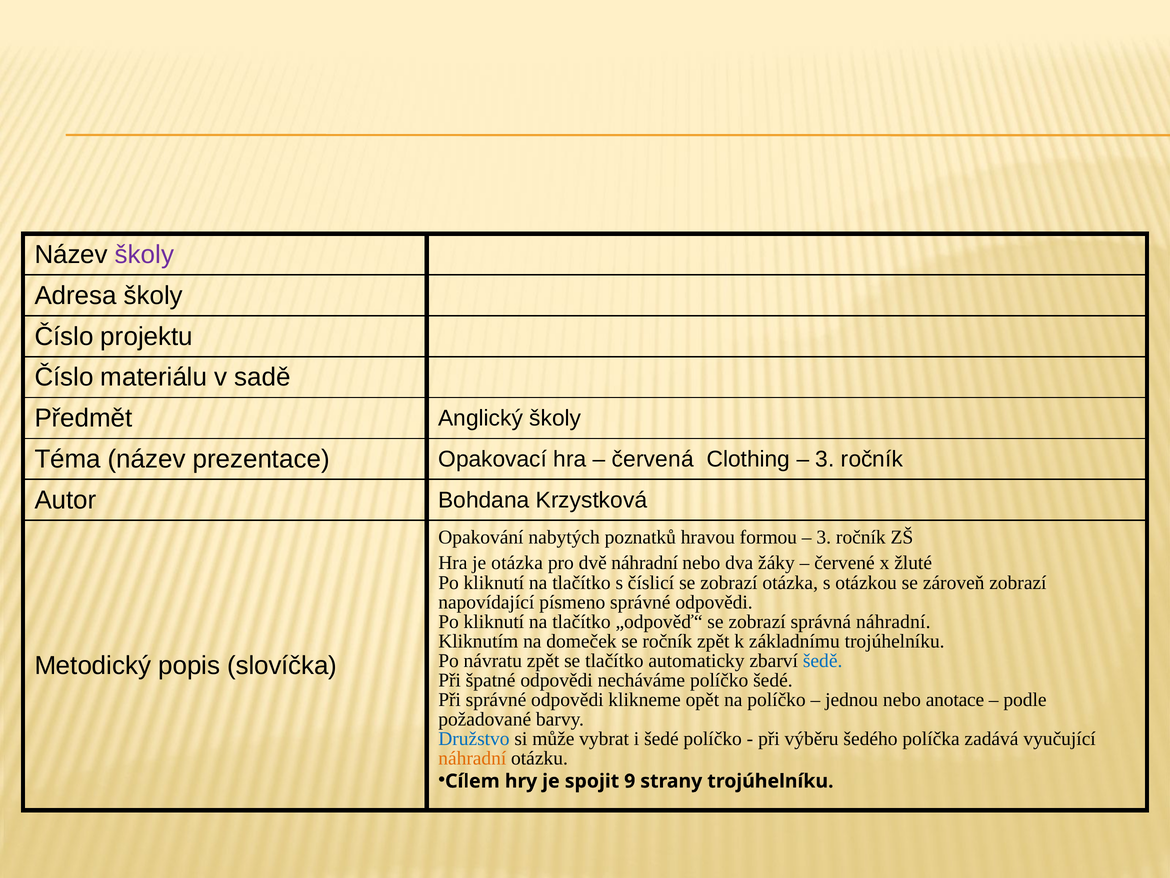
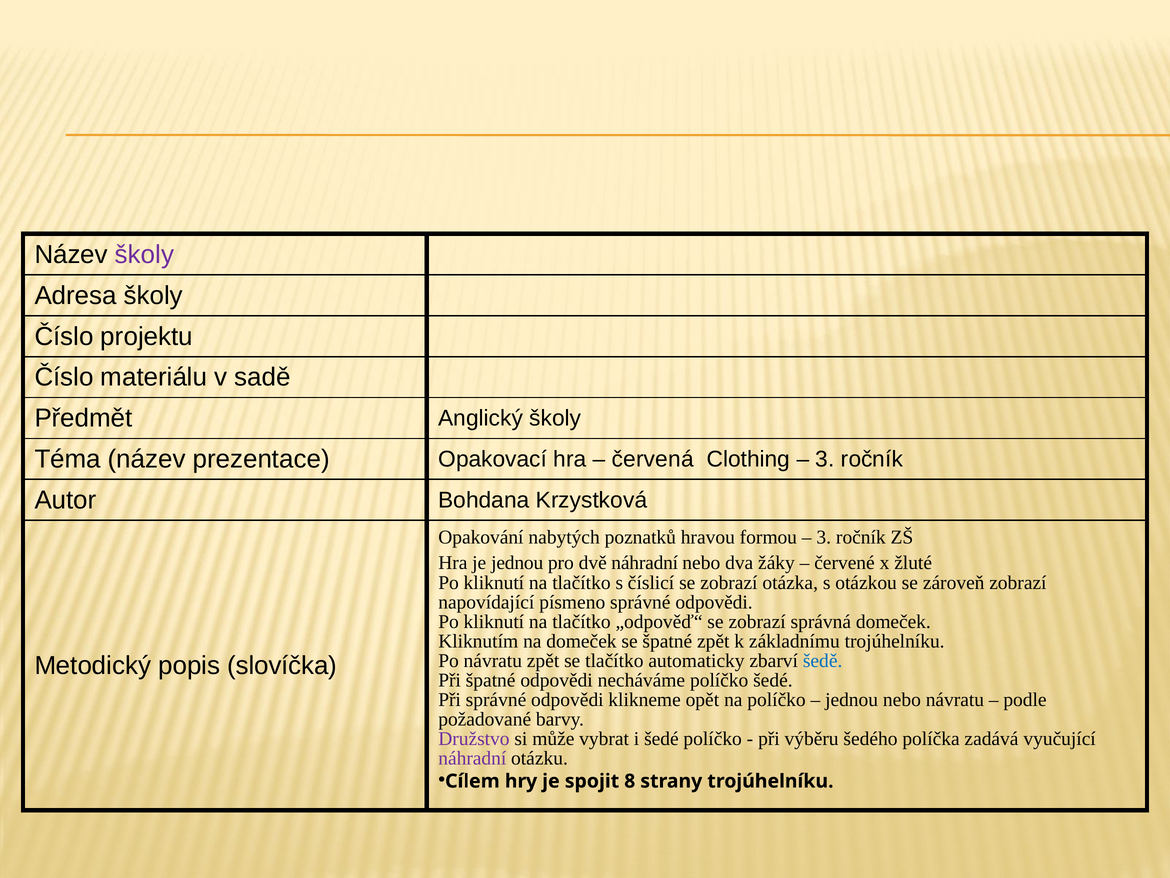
je otázka: otázka -> jednou
správná náhradní: náhradní -> domeček
se ročník: ročník -> špatné
nebo anotace: anotace -> návratu
Družstvo colour: blue -> purple
náhradní at (472, 758) colour: orange -> purple
9: 9 -> 8
